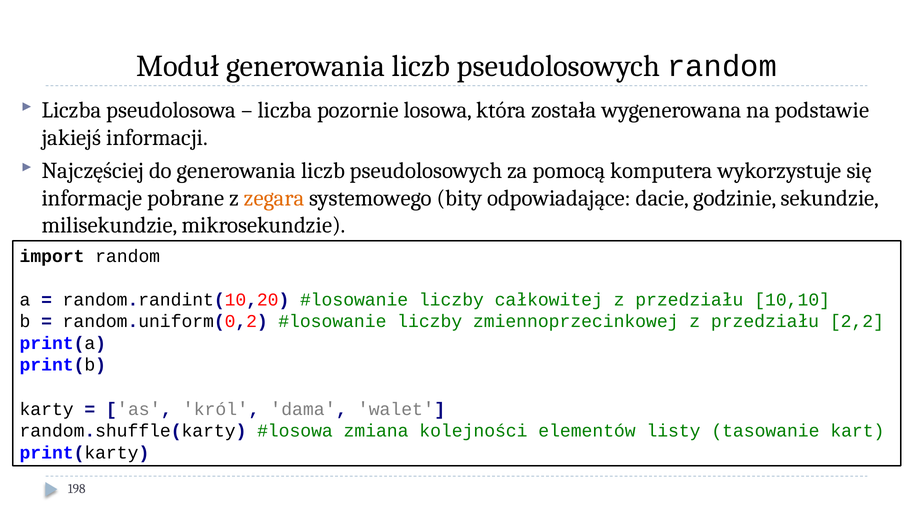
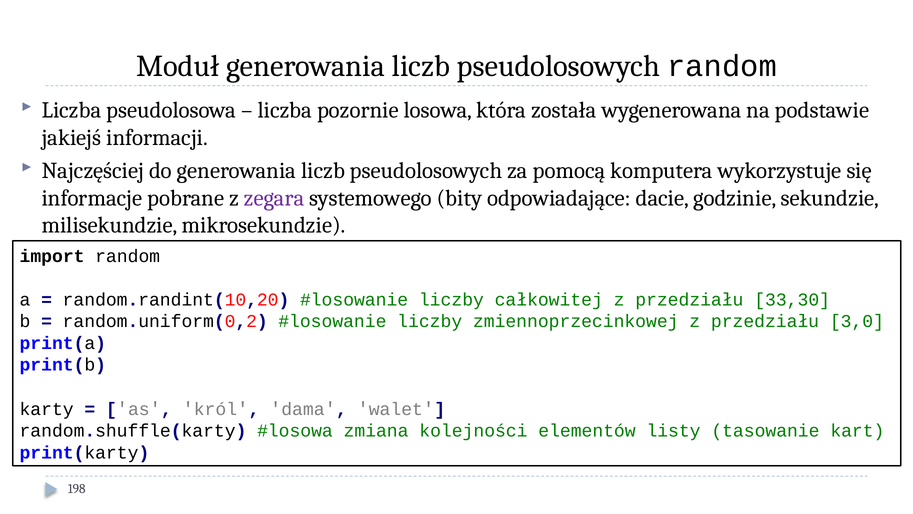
zegara colour: orange -> purple
10,10: 10,10 -> 33,30
2,2: 2,2 -> 3,0
